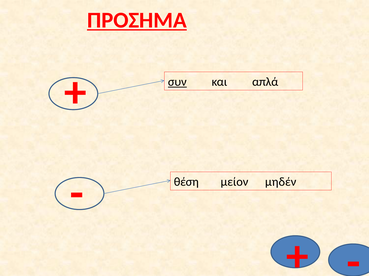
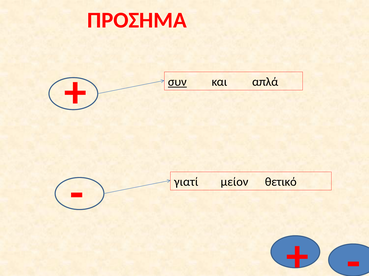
ΠΡΟΣΗΜΑ underline: present -> none
θέση: θέση -> γιατί
μηδέν: μηδέν -> θετικό
